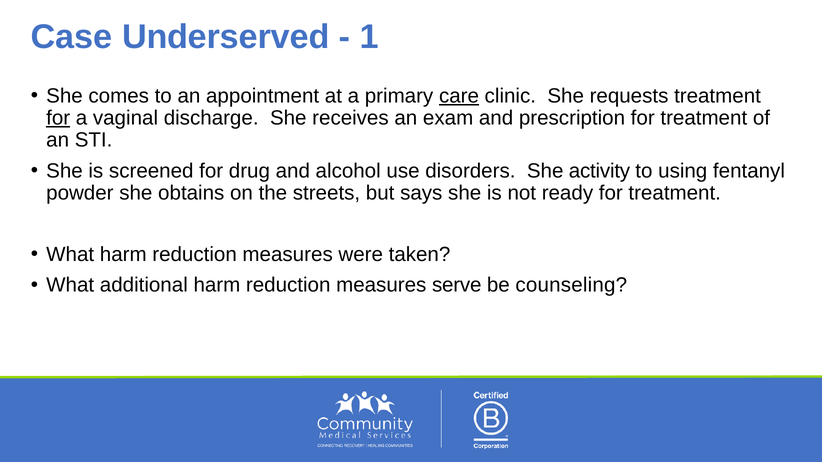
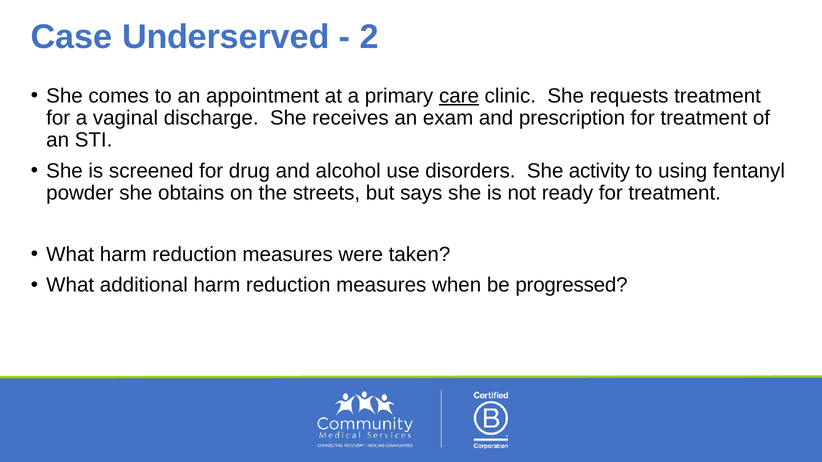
1: 1 -> 2
for at (58, 118) underline: present -> none
serve: serve -> when
counseling: counseling -> progressed
